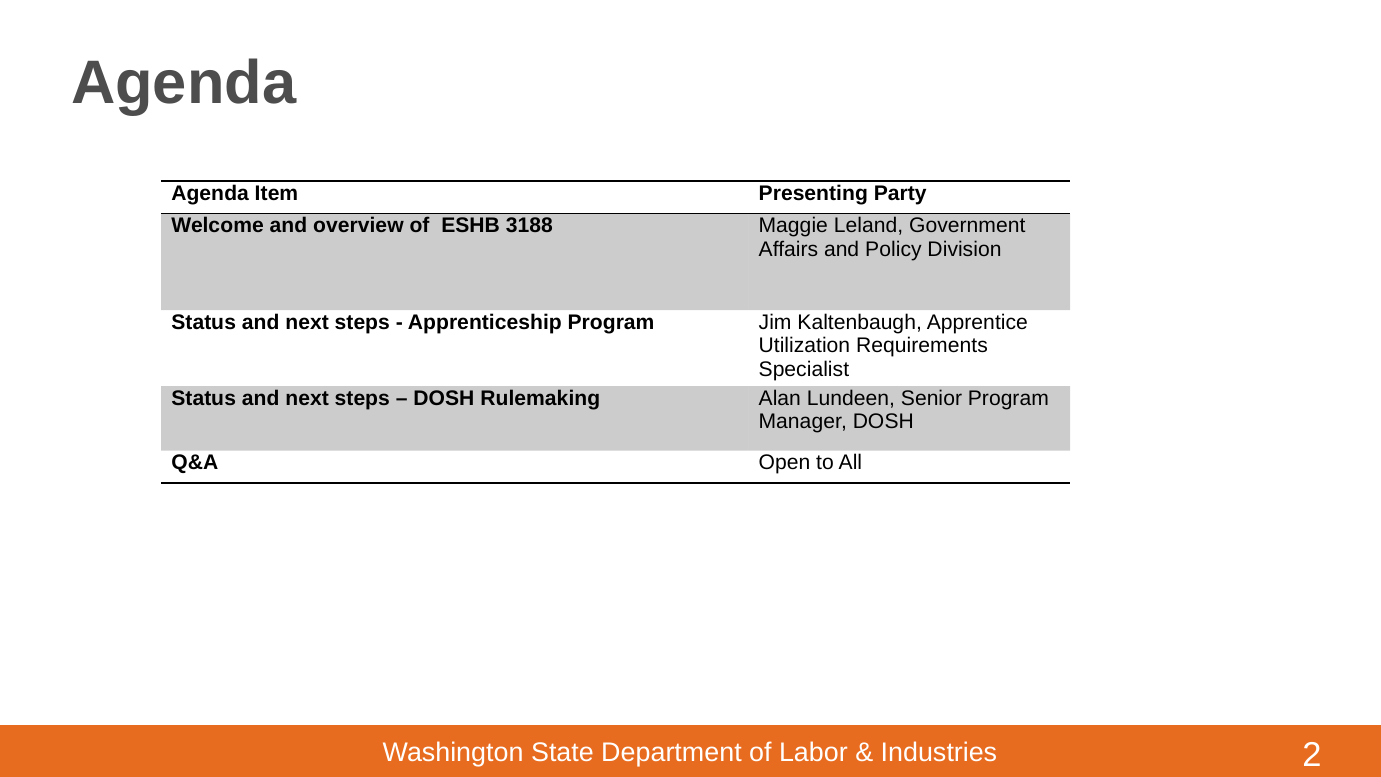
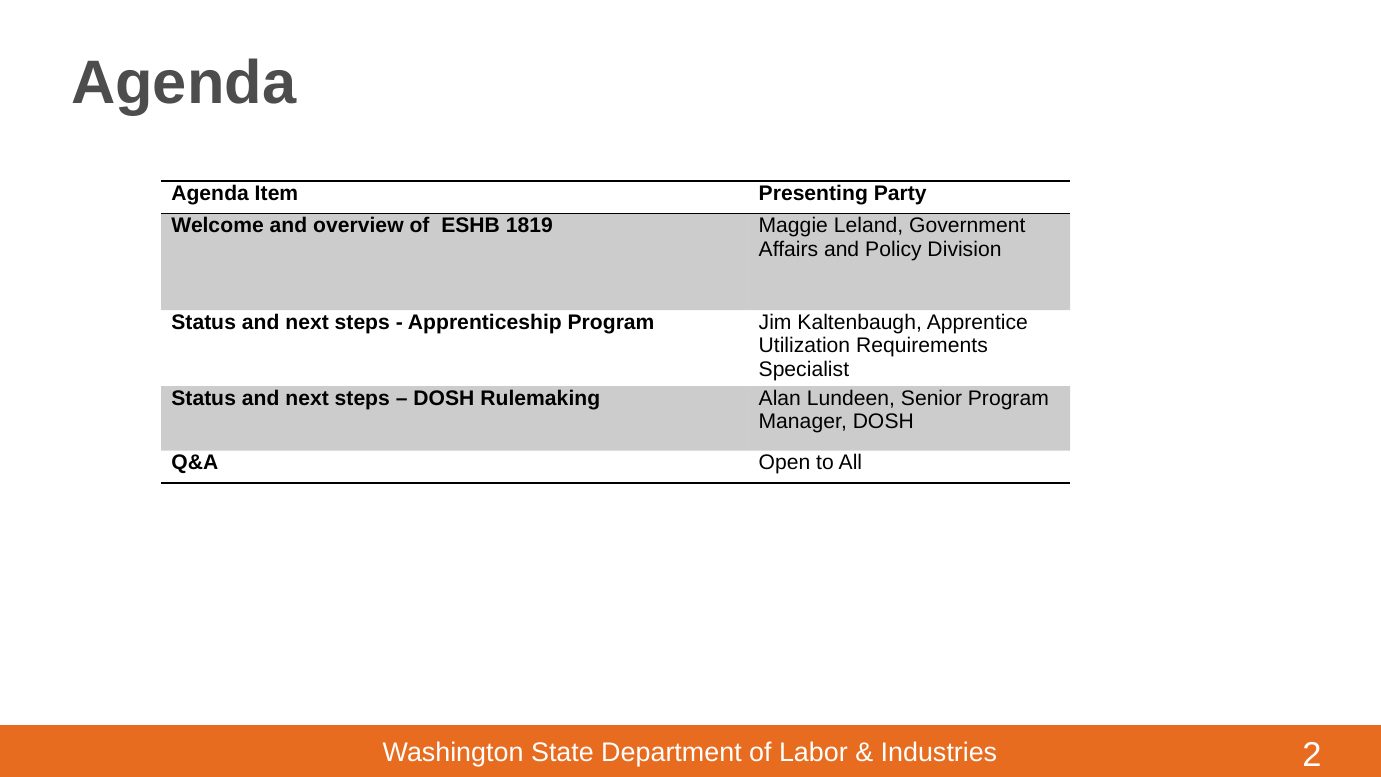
3188: 3188 -> 1819
